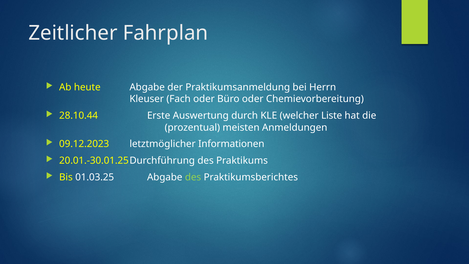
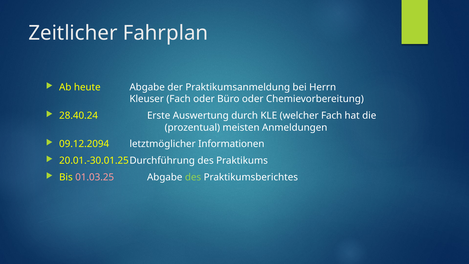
28.10.44: 28.10.44 -> 28.40.24
welcher Liste: Liste -> Fach
09.12.2023: 09.12.2023 -> 09.12.2094
01.03.25 colour: white -> pink
